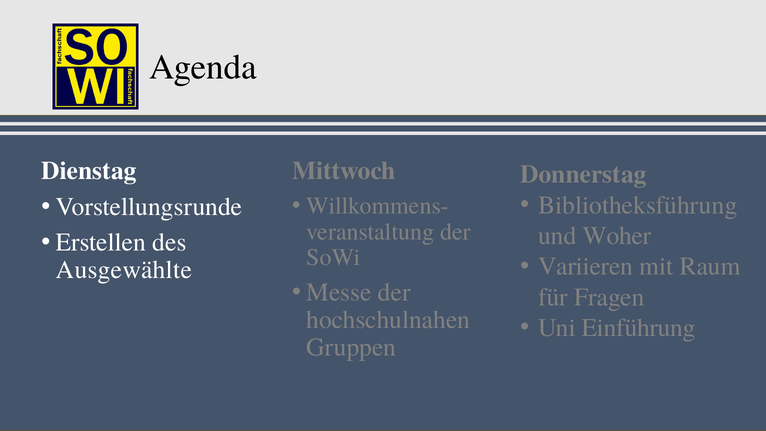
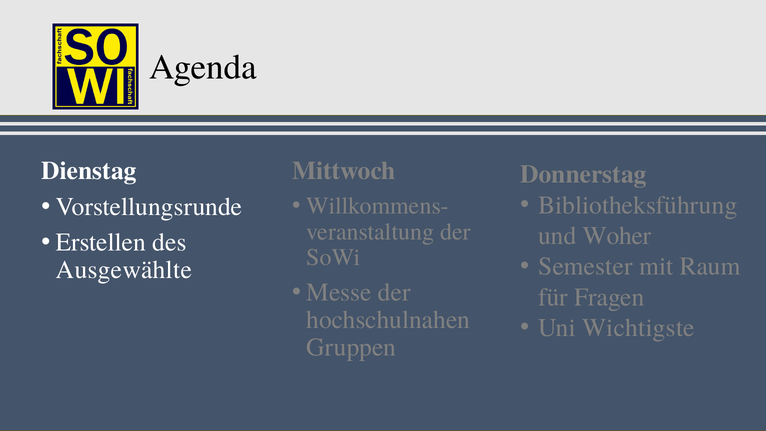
Variieren: Variieren -> Semester
Einführung: Einführung -> Wichtigste
